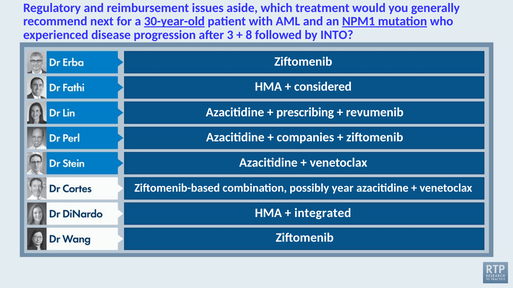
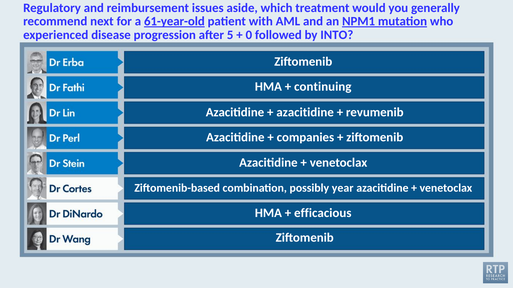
30-year-old: 30-year-old -> 61-year-old
3: 3 -> 5
8: 8 -> 0
considered: considered -> continuing
prescribing at (305, 112): prescribing -> azacitidine
integrated: integrated -> efficacious
